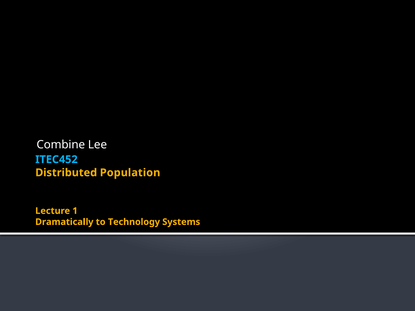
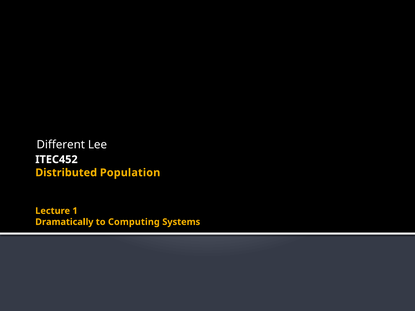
Combine: Combine -> Different
ITEC452 colour: light blue -> white
Technology: Technology -> Computing
